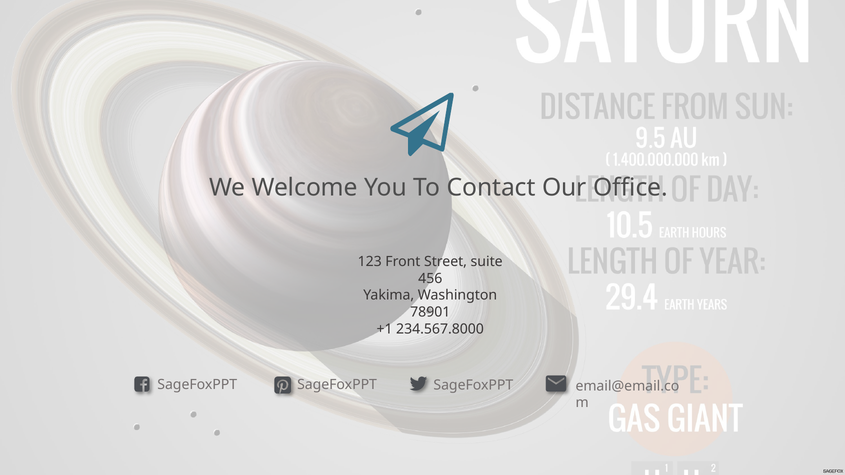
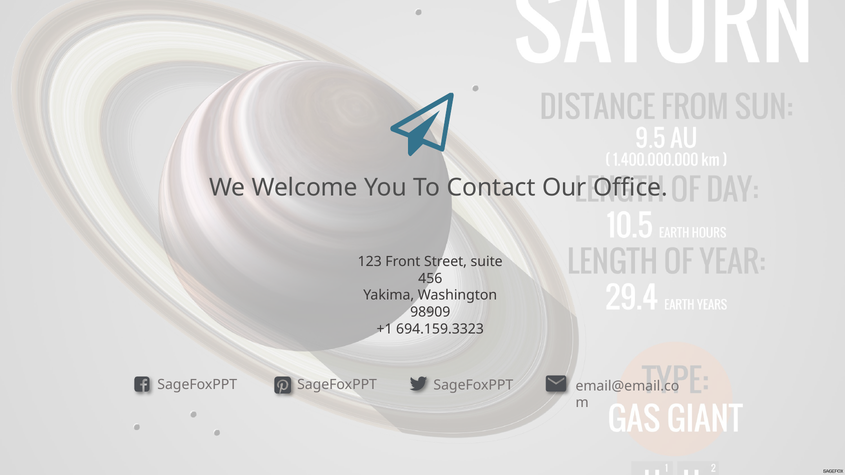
78901: 78901 -> 98909
234.567.8000: 234.567.8000 -> 694.159.3323
